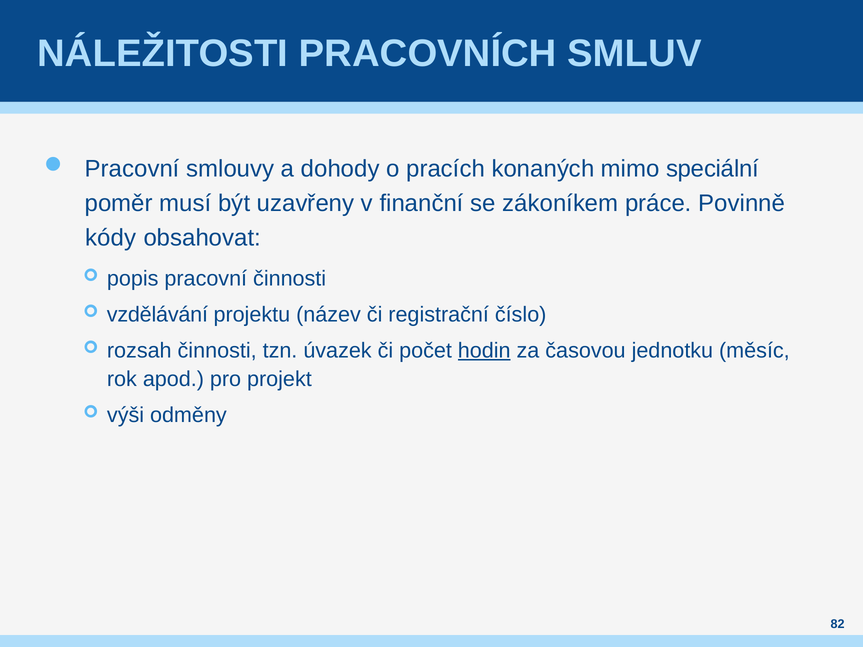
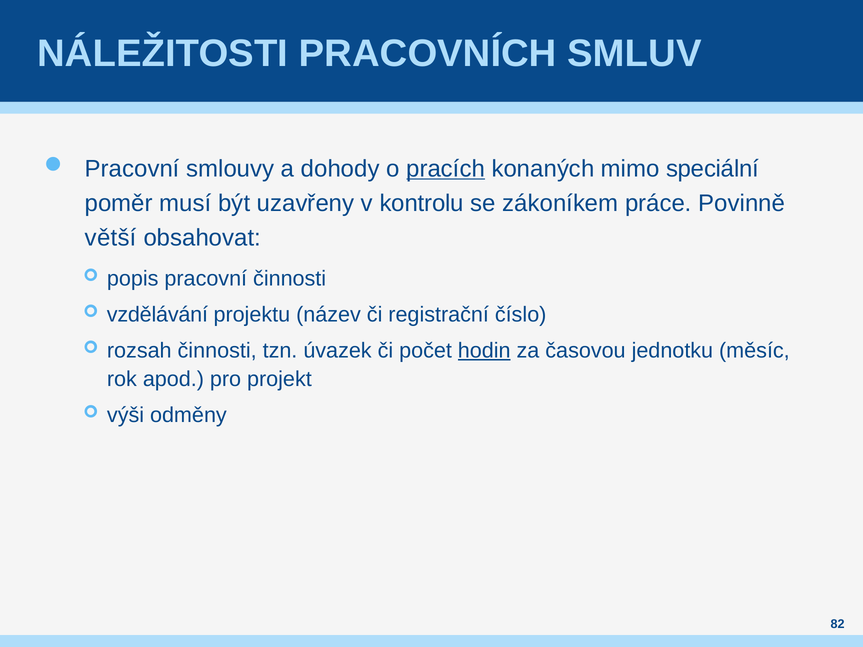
pracích underline: none -> present
finanční: finanční -> kontrolu
kódy: kódy -> větší
